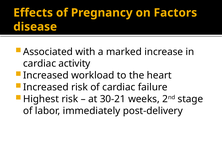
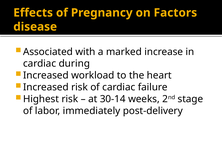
activity: activity -> during
30-21: 30-21 -> 30-14
